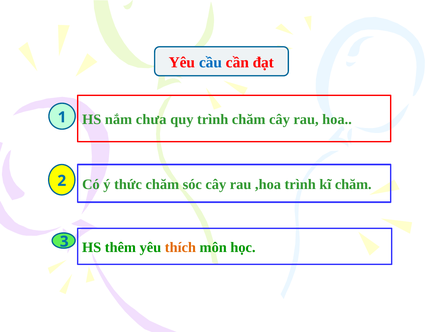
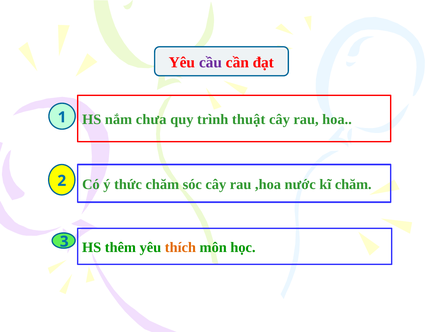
cầu colour: blue -> purple
trình chăm: chăm -> thuật
,hoa trình: trình -> nước
